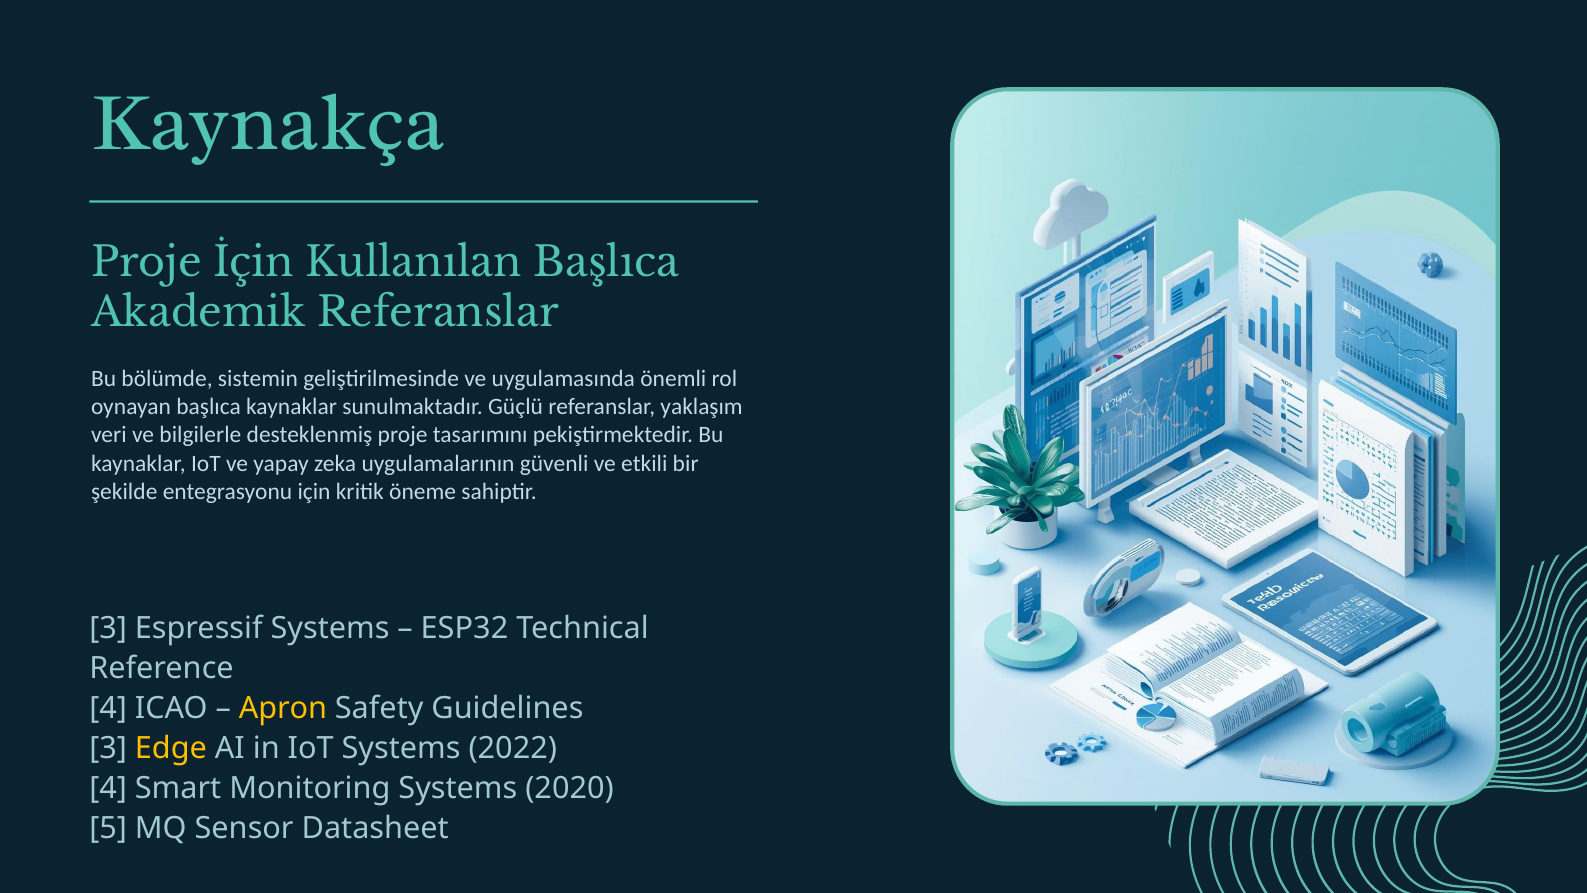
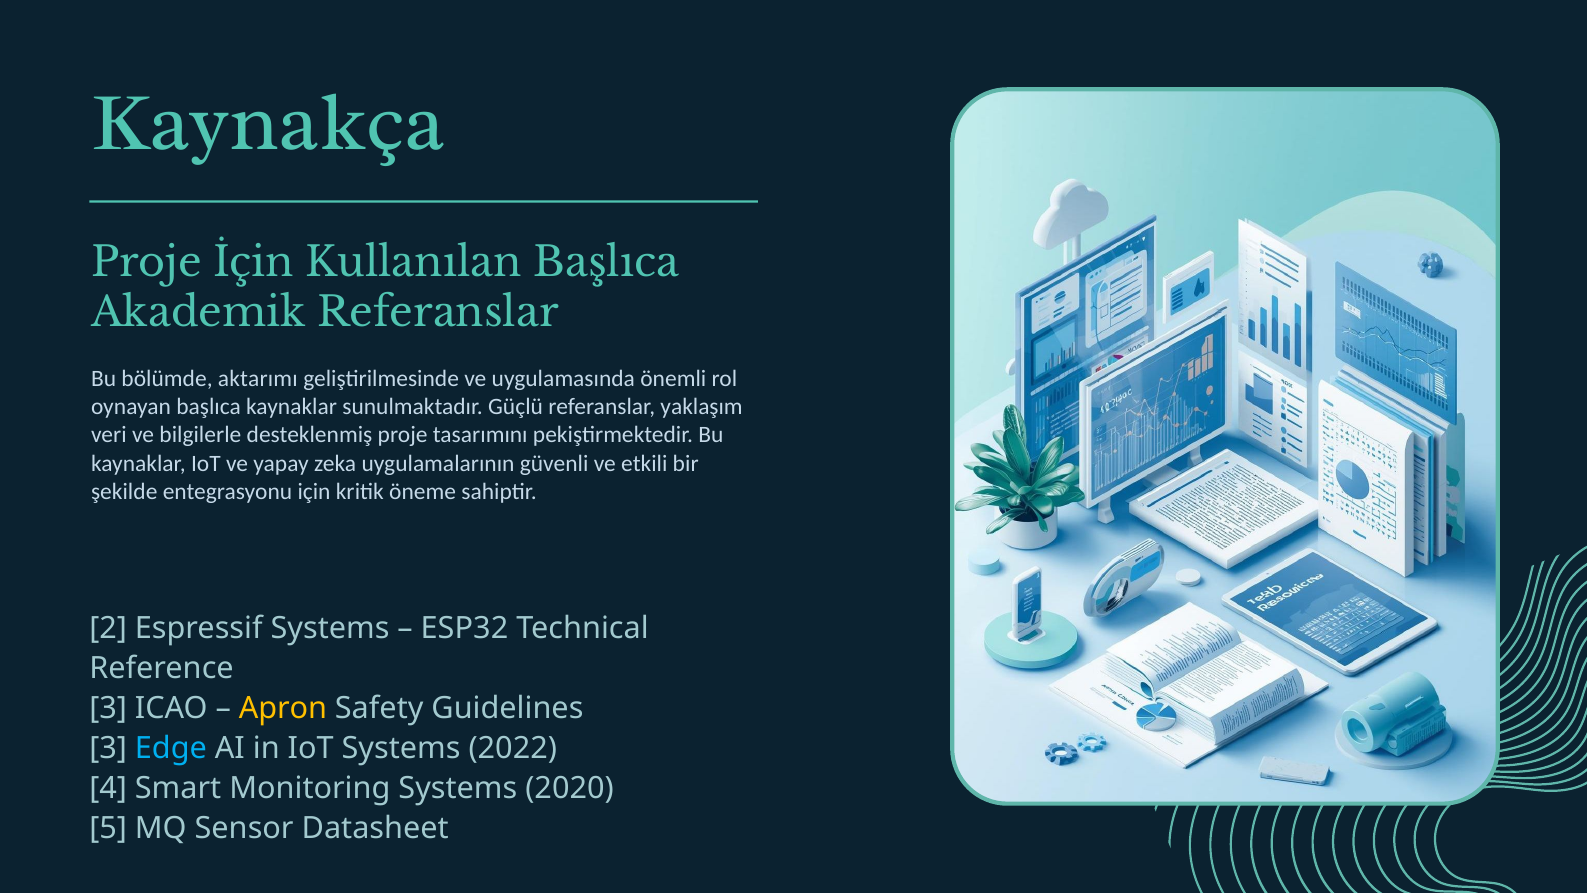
sistemin: sistemin -> aktarımı
3 at (108, 628): 3 -> 2
4 at (108, 708): 4 -> 3
Edge colour: yellow -> light blue
